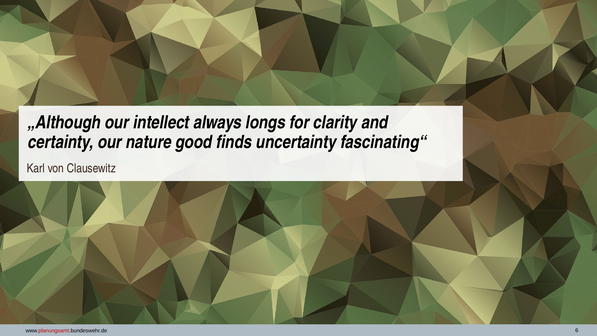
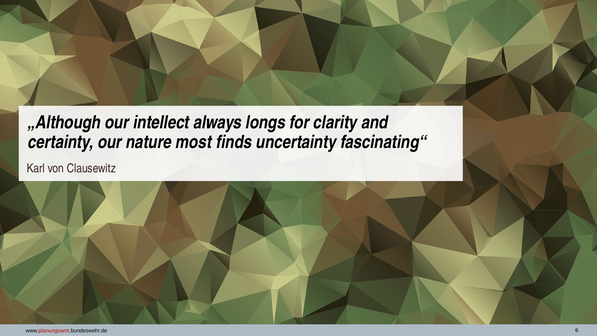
good: good -> most
